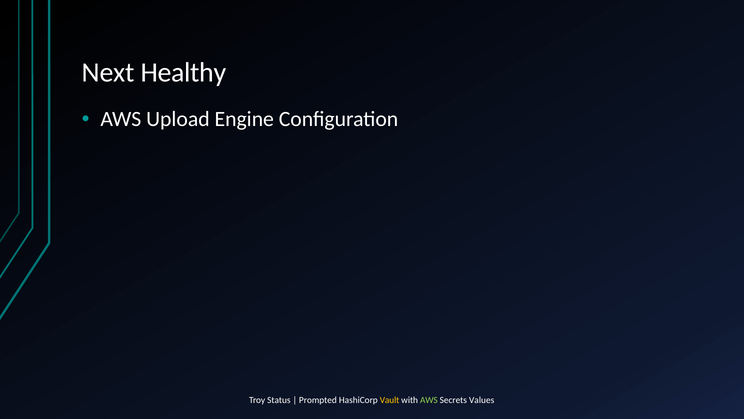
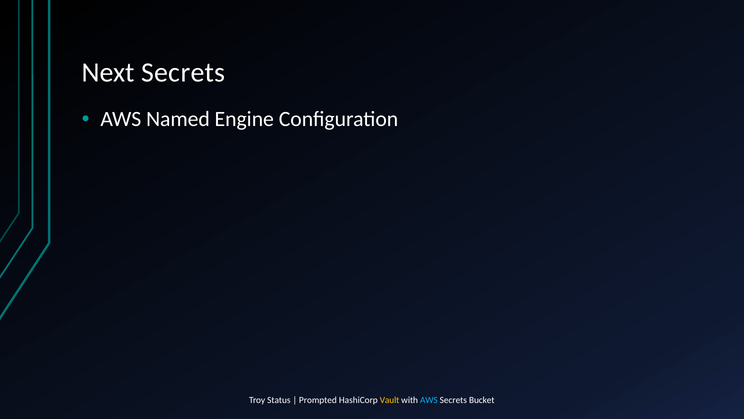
Next Healthy: Healthy -> Secrets
Upload: Upload -> Named
AWS at (429, 400) colour: light green -> light blue
Values: Values -> Bucket
